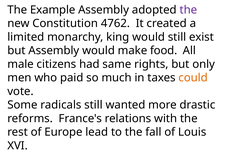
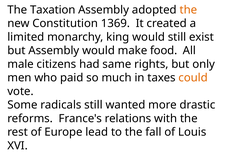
Example: Example -> Taxation
the at (188, 10) colour: purple -> orange
4762: 4762 -> 1369
